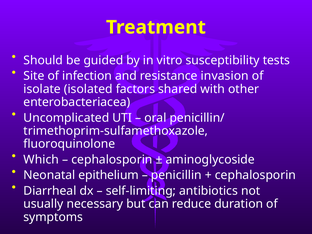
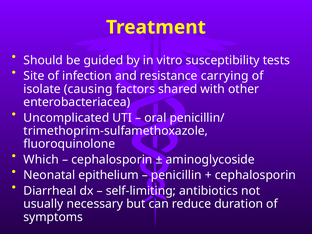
invasion: invasion -> carrying
isolated: isolated -> causing
